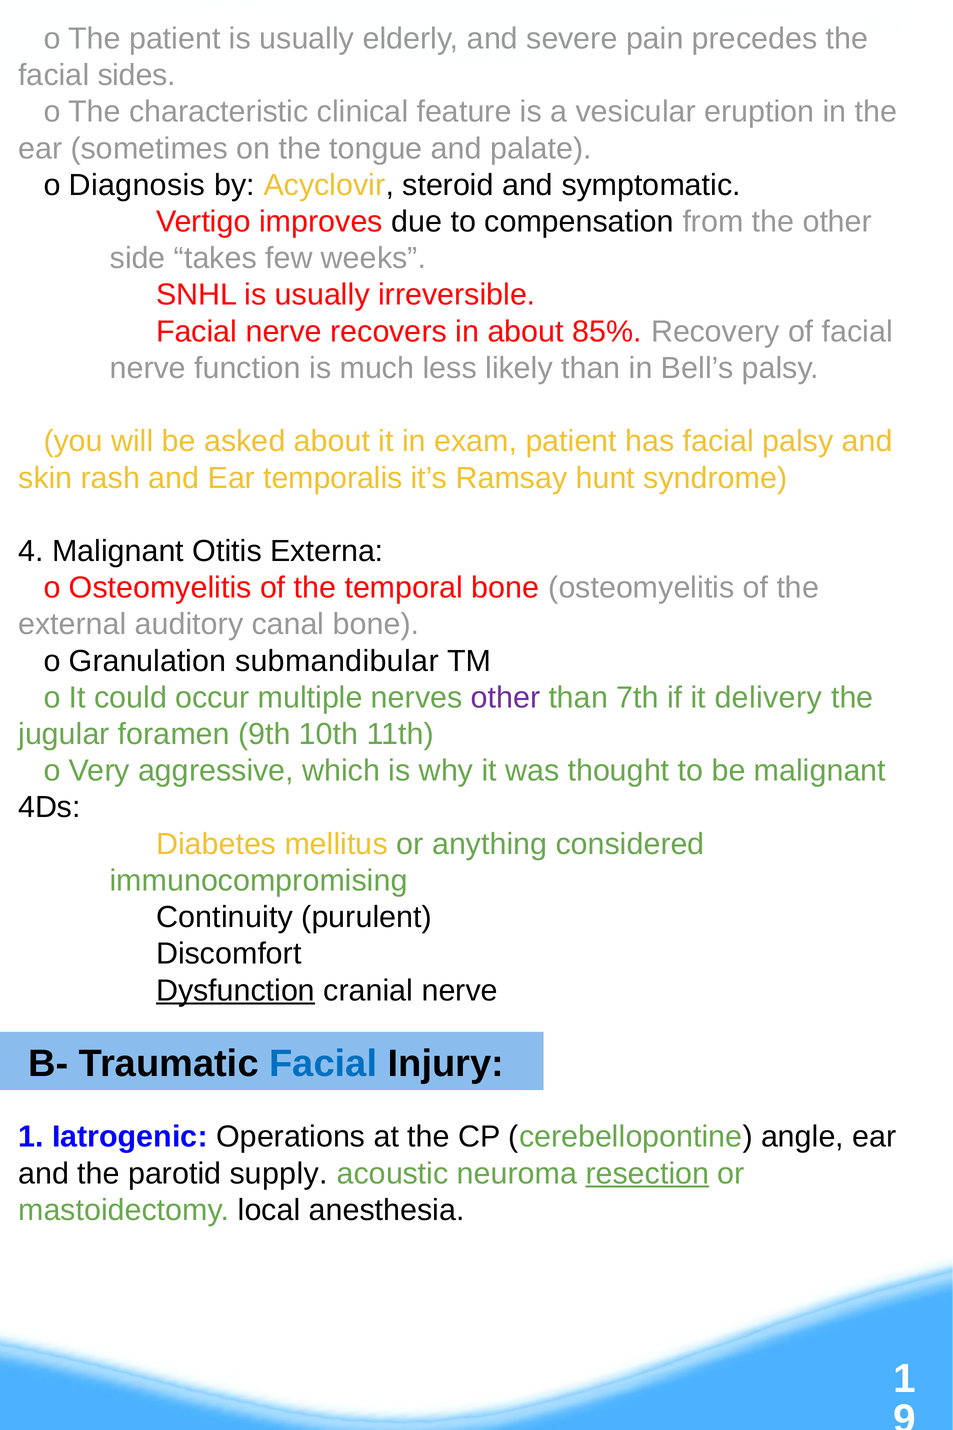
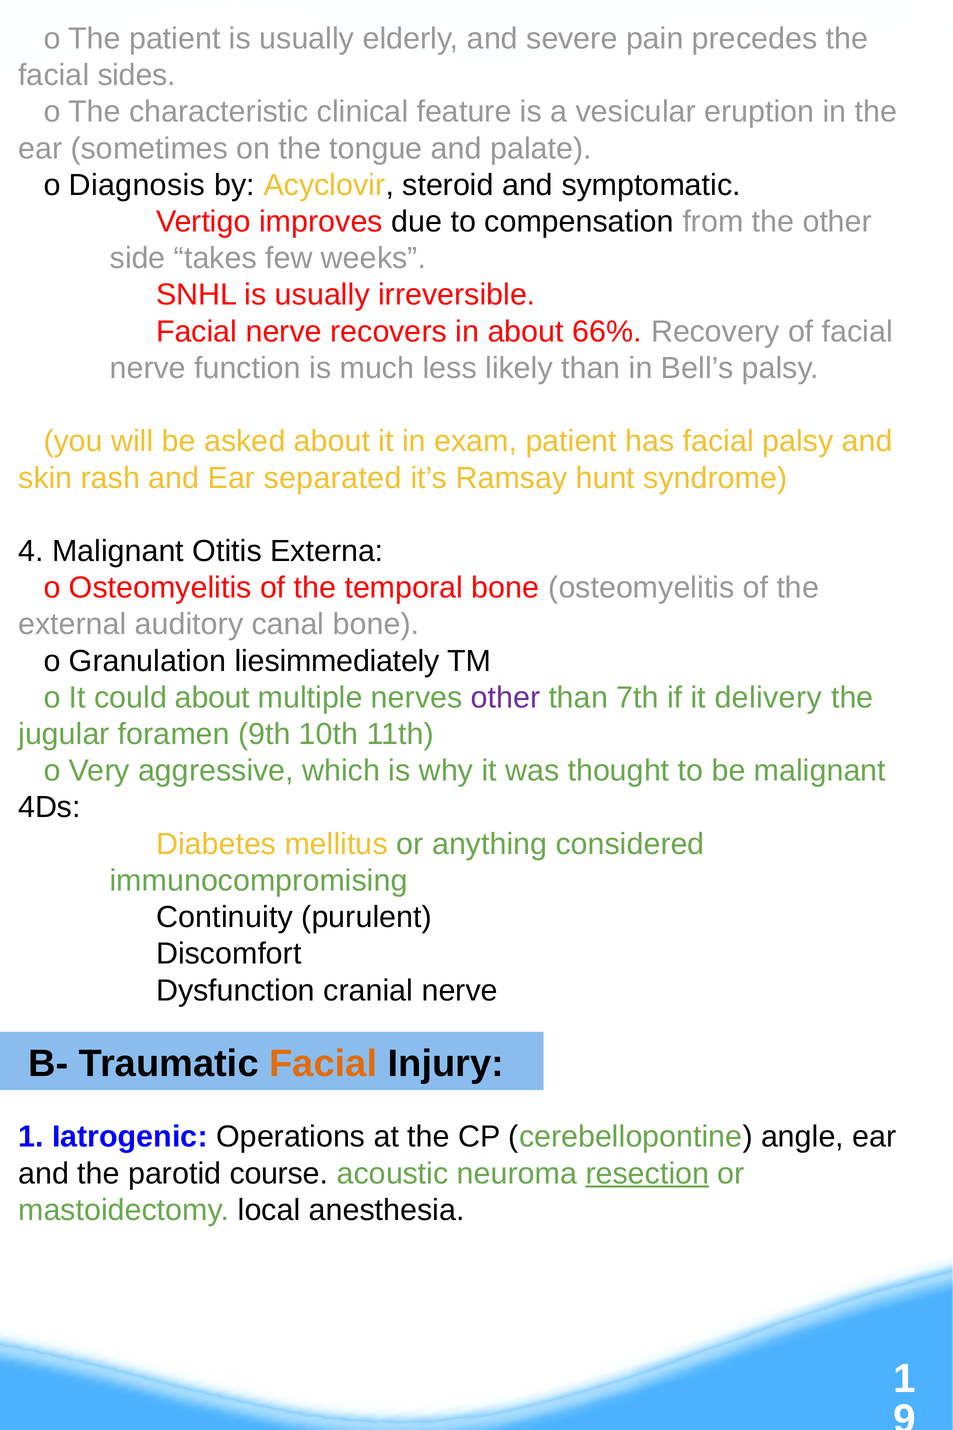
85%: 85% -> 66%
temporalis: temporalis -> separated
submandibular: submandibular -> liesimmediately
could occur: occur -> about
Dysfunction underline: present -> none
Facial at (323, 1063) colour: blue -> orange
supply: supply -> course
